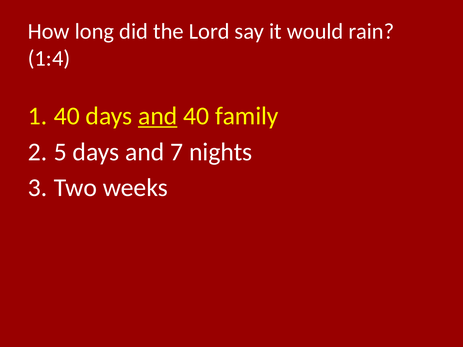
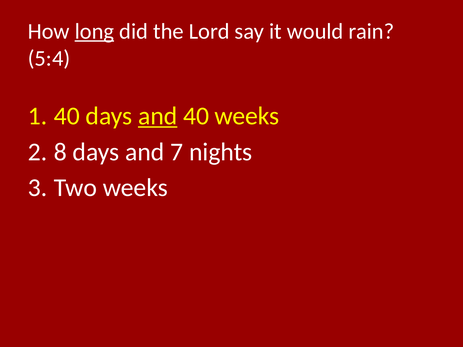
long underline: none -> present
1:4: 1:4 -> 5:4
40 family: family -> weeks
5: 5 -> 8
